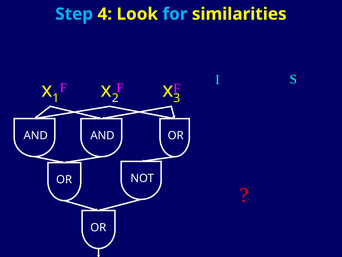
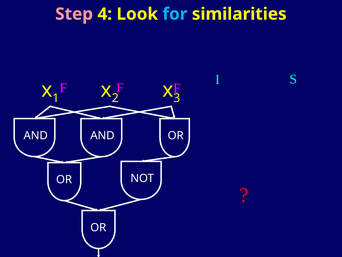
Step colour: light blue -> pink
